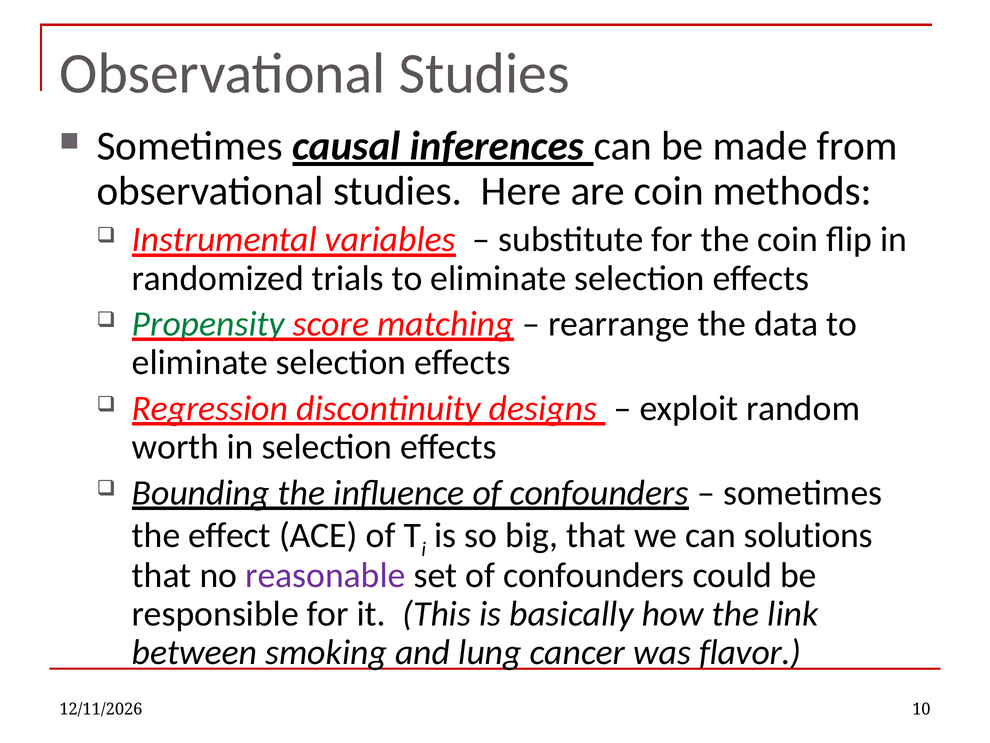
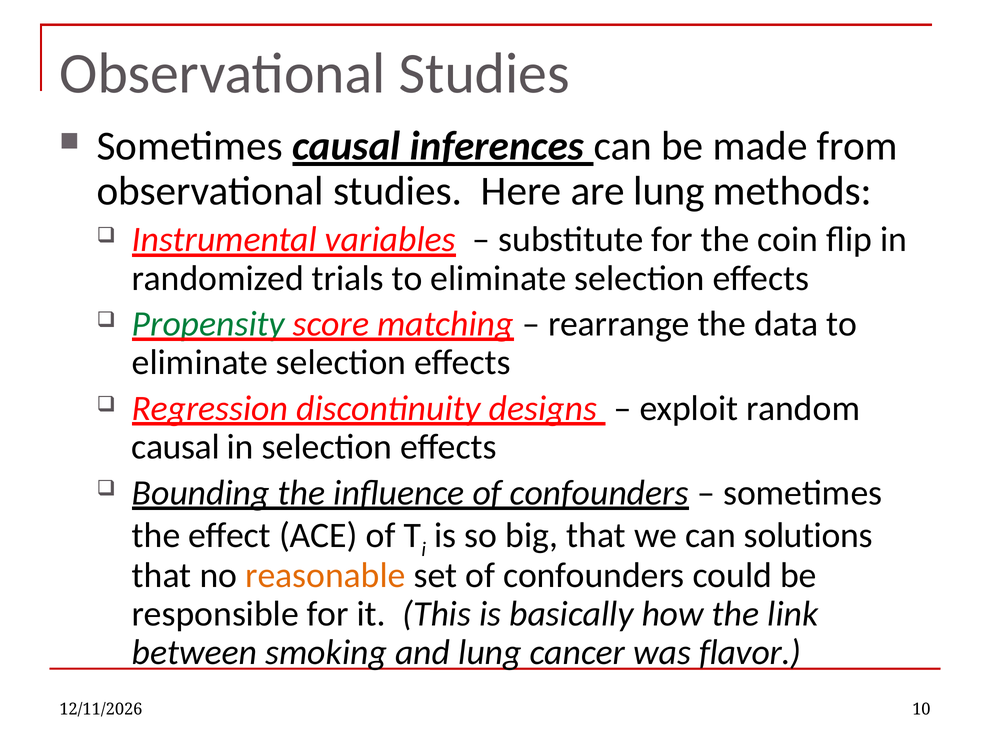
are coin: coin -> lung
worth at (175, 447): worth -> causal
reasonable colour: purple -> orange
